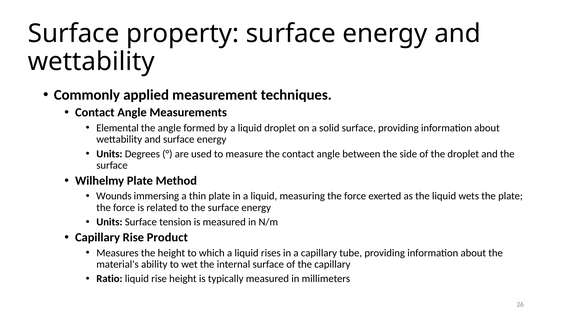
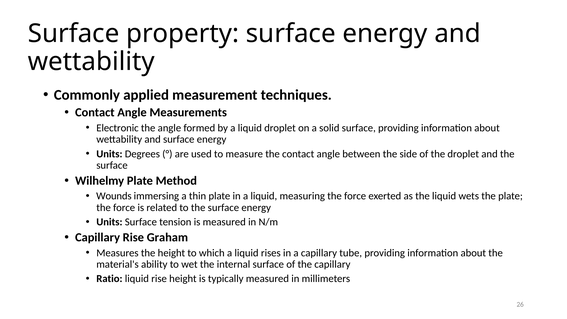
Elemental: Elemental -> Electronic
Product: Product -> Graham
